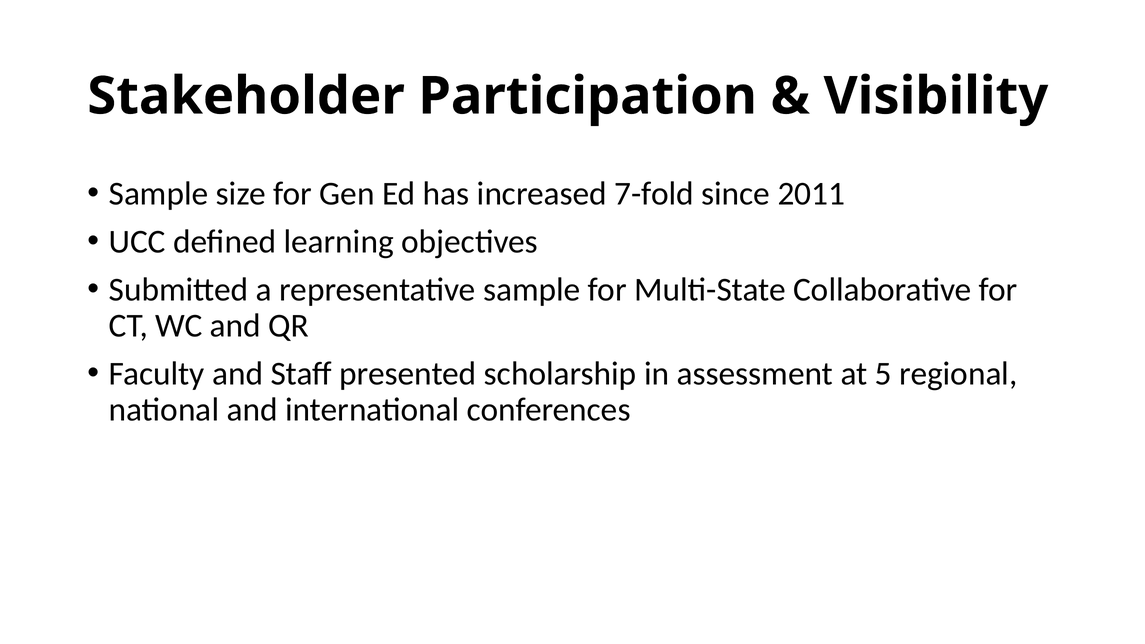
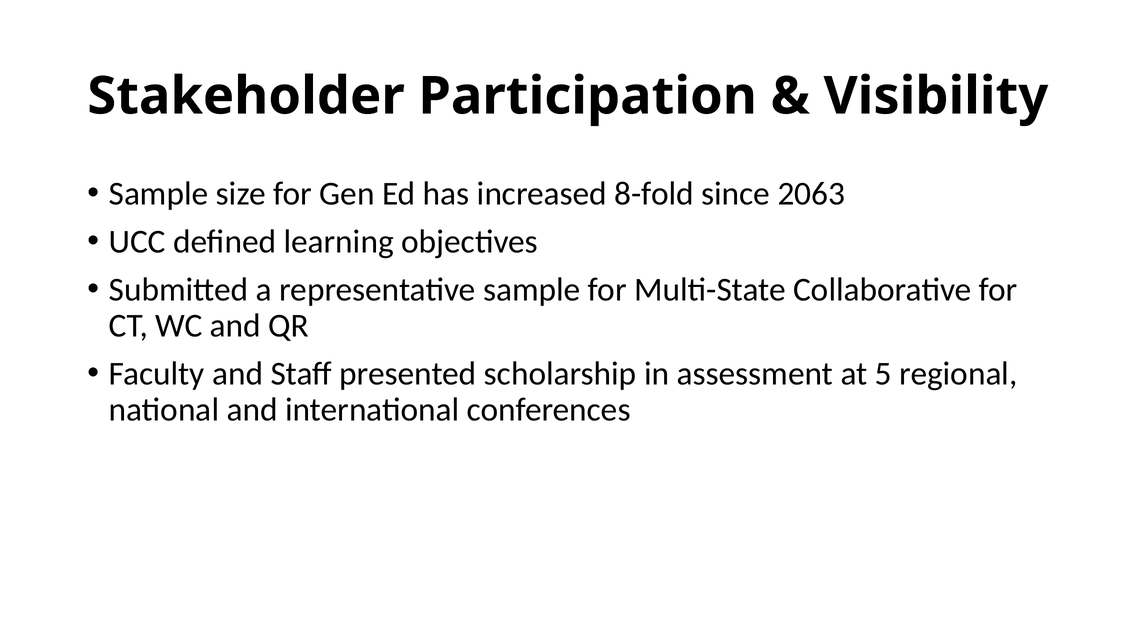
7-fold: 7-fold -> 8-fold
2011: 2011 -> 2063
